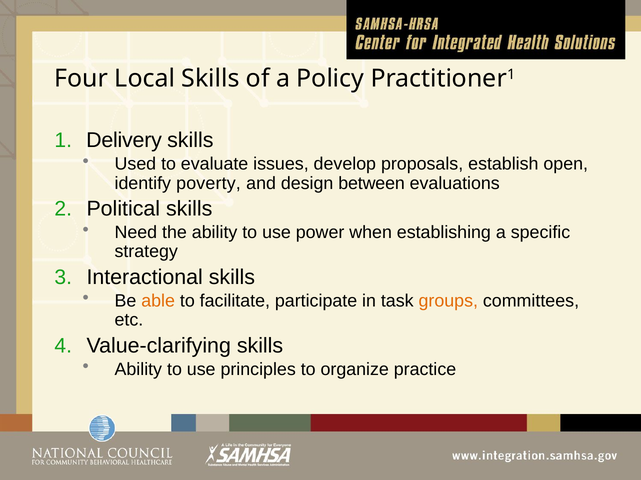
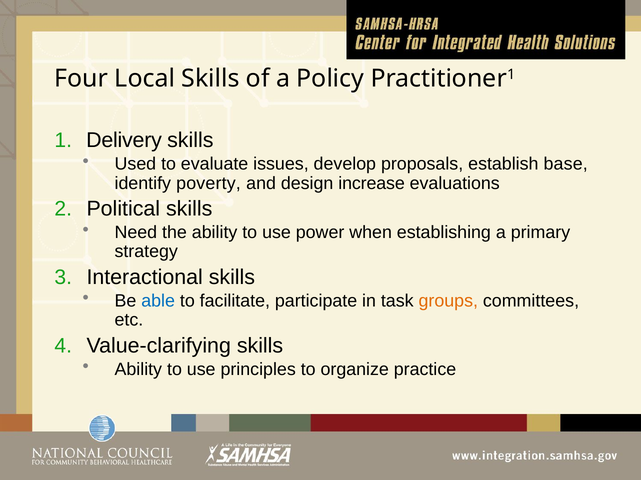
open: open -> base
between: between -> increase
specific: specific -> primary
able colour: orange -> blue
